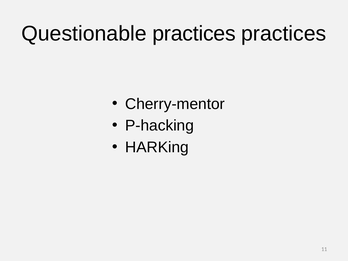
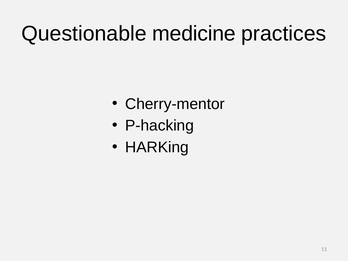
Questionable practices: practices -> medicine
